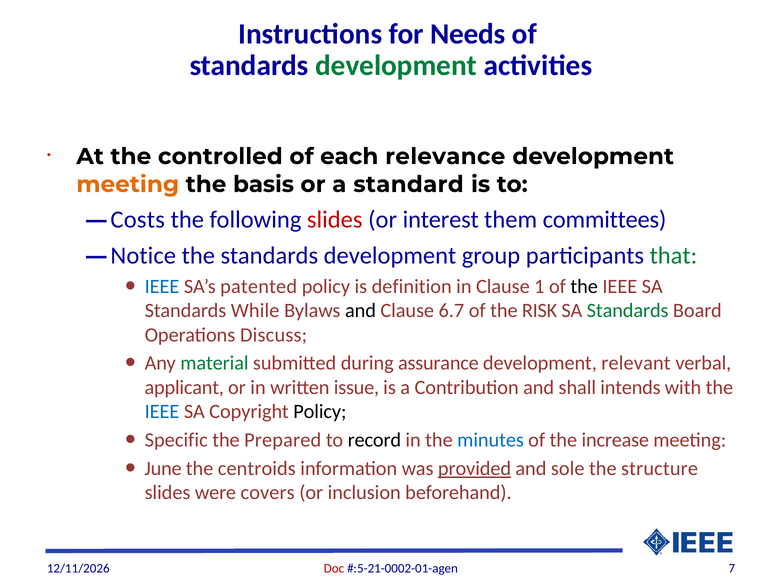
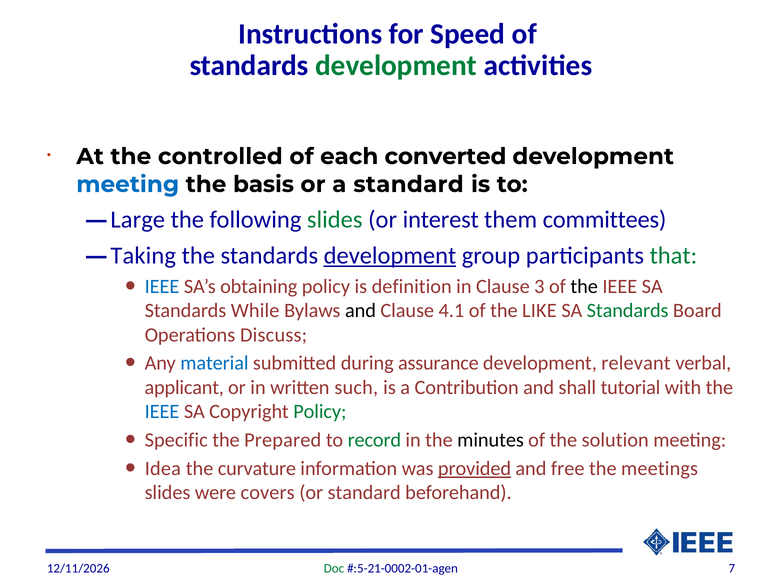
Needs: Needs -> Speed
relevance: relevance -> converted
meeting at (128, 184) colour: orange -> blue
Costs: Costs -> Large
slides at (335, 220) colour: red -> green
Notice: Notice -> Taking
development at (390, 256) underline: none -> present
patented: patented -> obtaining
1: 1 -> 3
6.7: 6.7 -> 4.1
RISK: RISK -> LIKE
material colour: green -> blue
issue: issue -> such
intends: intends -> tutorial
Policy at (320, 411) colour: black -> green
record colour: black -> green
minutes colour: blue -> black
increase: increase -> solution
June: June -> Idea
centroids: centroids -> curvature
sole: sole -> free
structure: structure -> meetings
or inclusion: inclusion -> standard
Doc colour: red -> green
